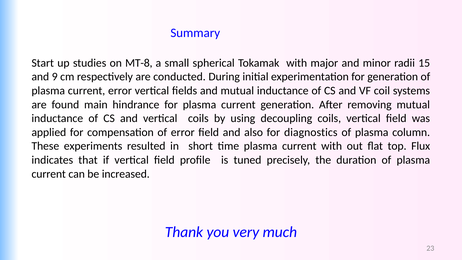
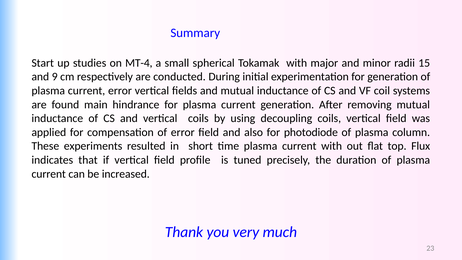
MT-8: MT-8 -> MT-4
diagnostics: diagnostics -> photodiode
